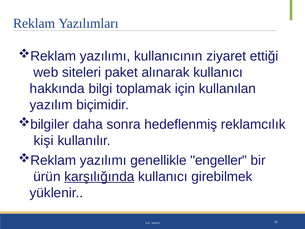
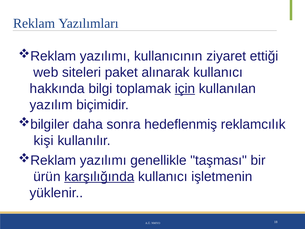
için underline: none -> present
engeller: engeller -> taşması
girebilmek: girebilmek -> işletmenin
